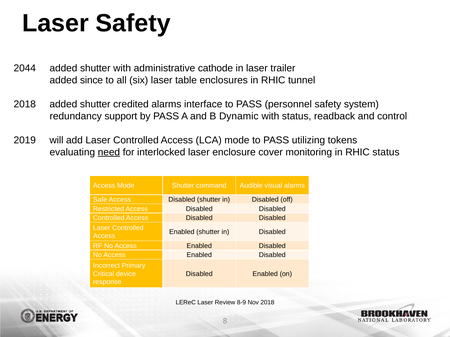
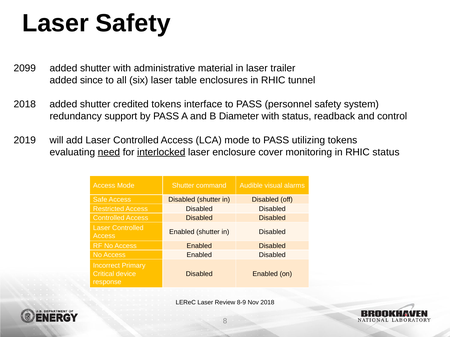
2044: 2044 -> 2099
cathode: cathode -> material
credited alarms: alarms -> tokens
Dynamic: Dynamic -> Diameter
interlocked underline: none -> present
